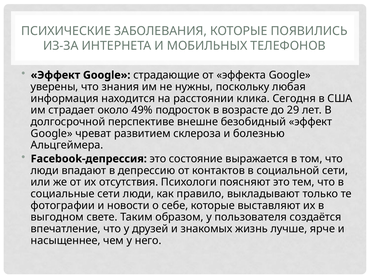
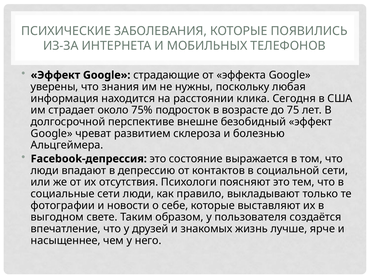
49%: 49% -> 75%
29: 29 -> 75
